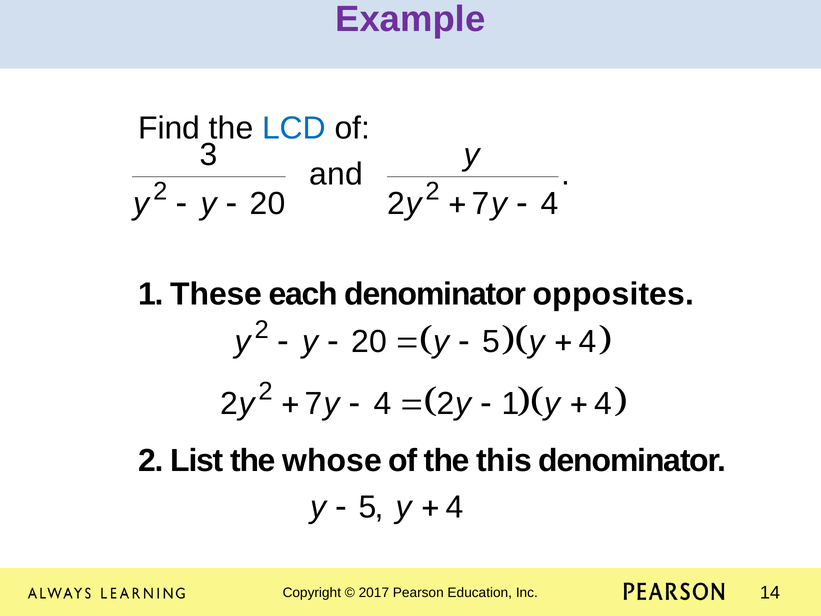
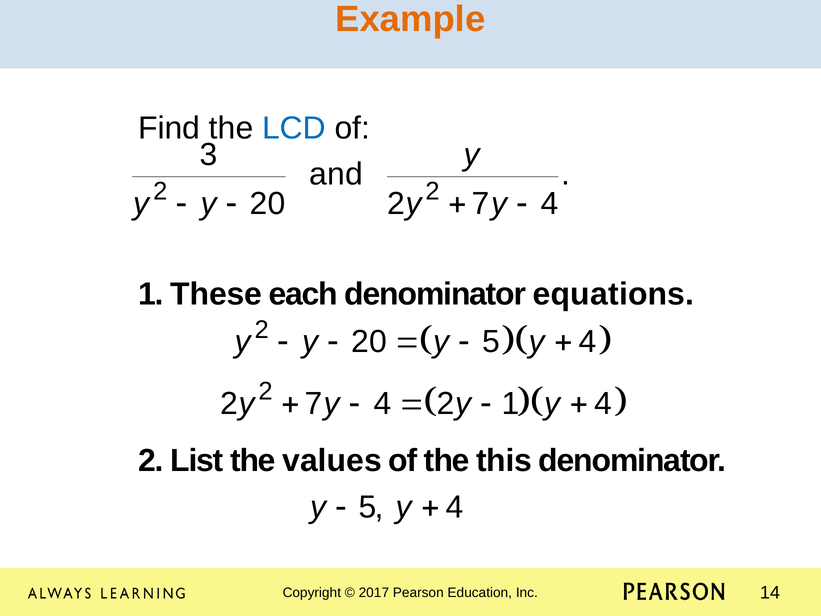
Example colour: purple -> orange
opposites: opposites -> equations
whose: whose -> values
